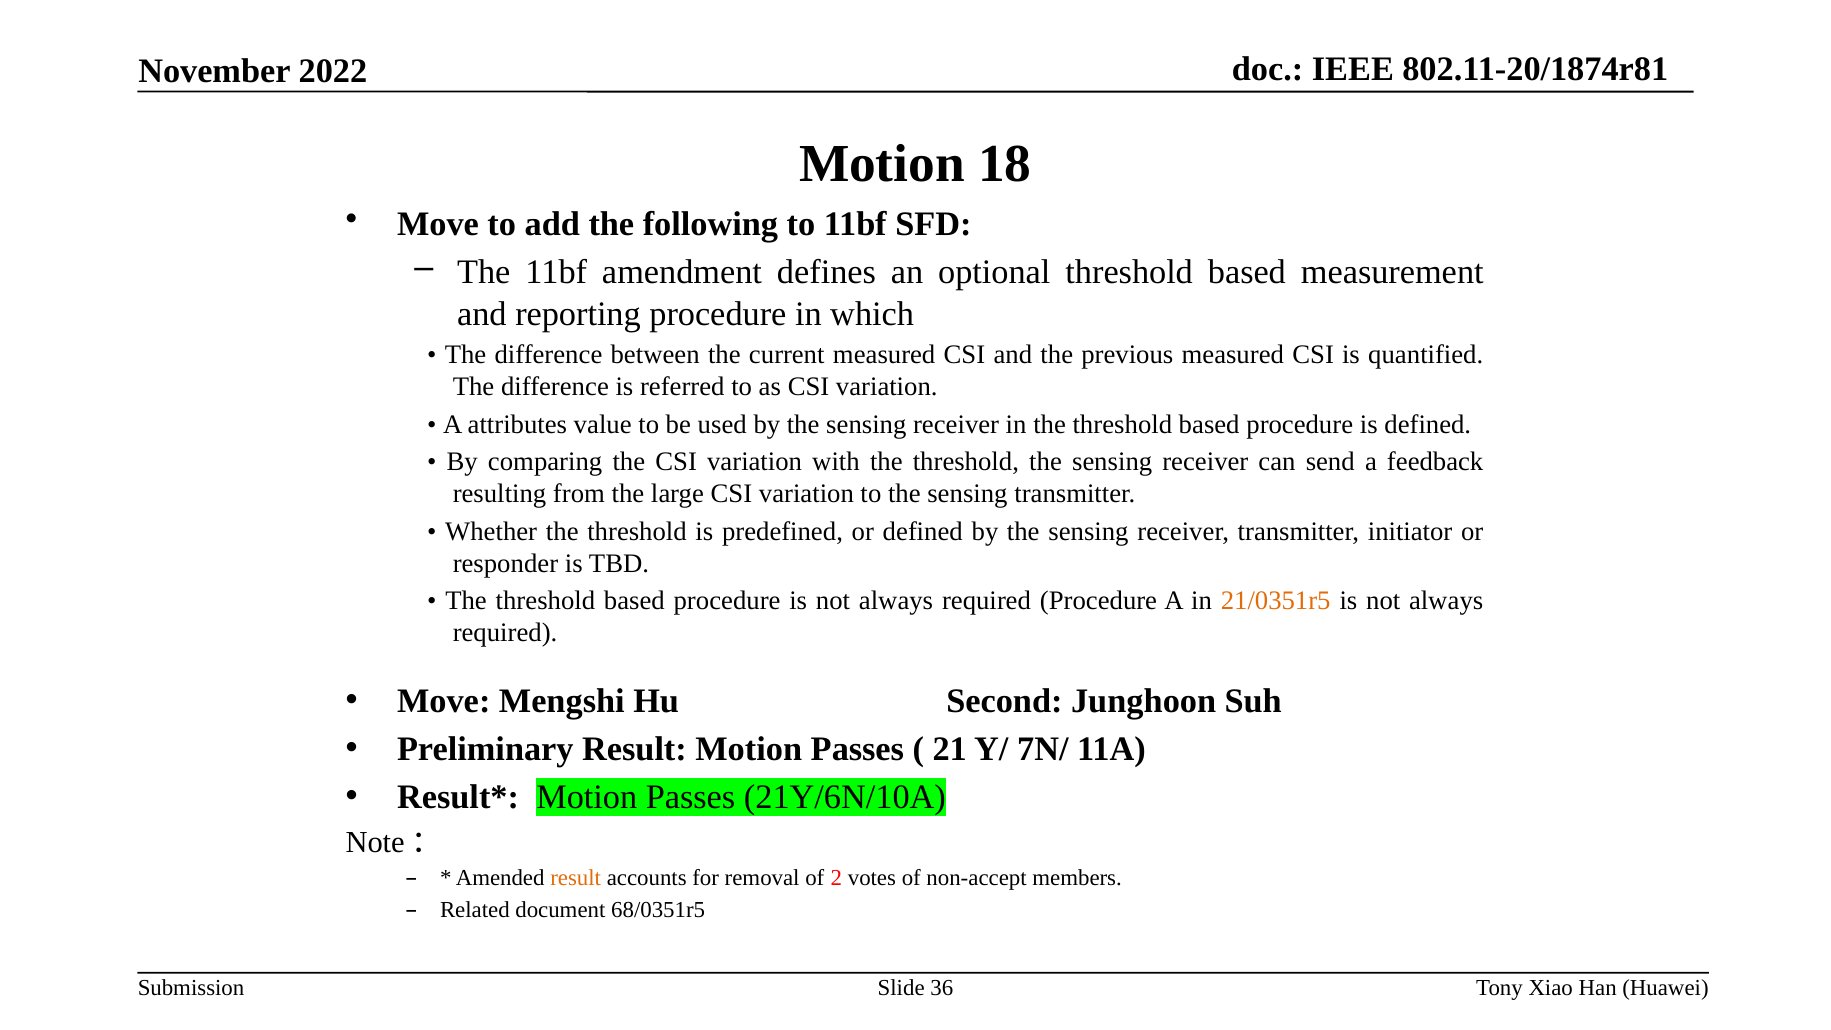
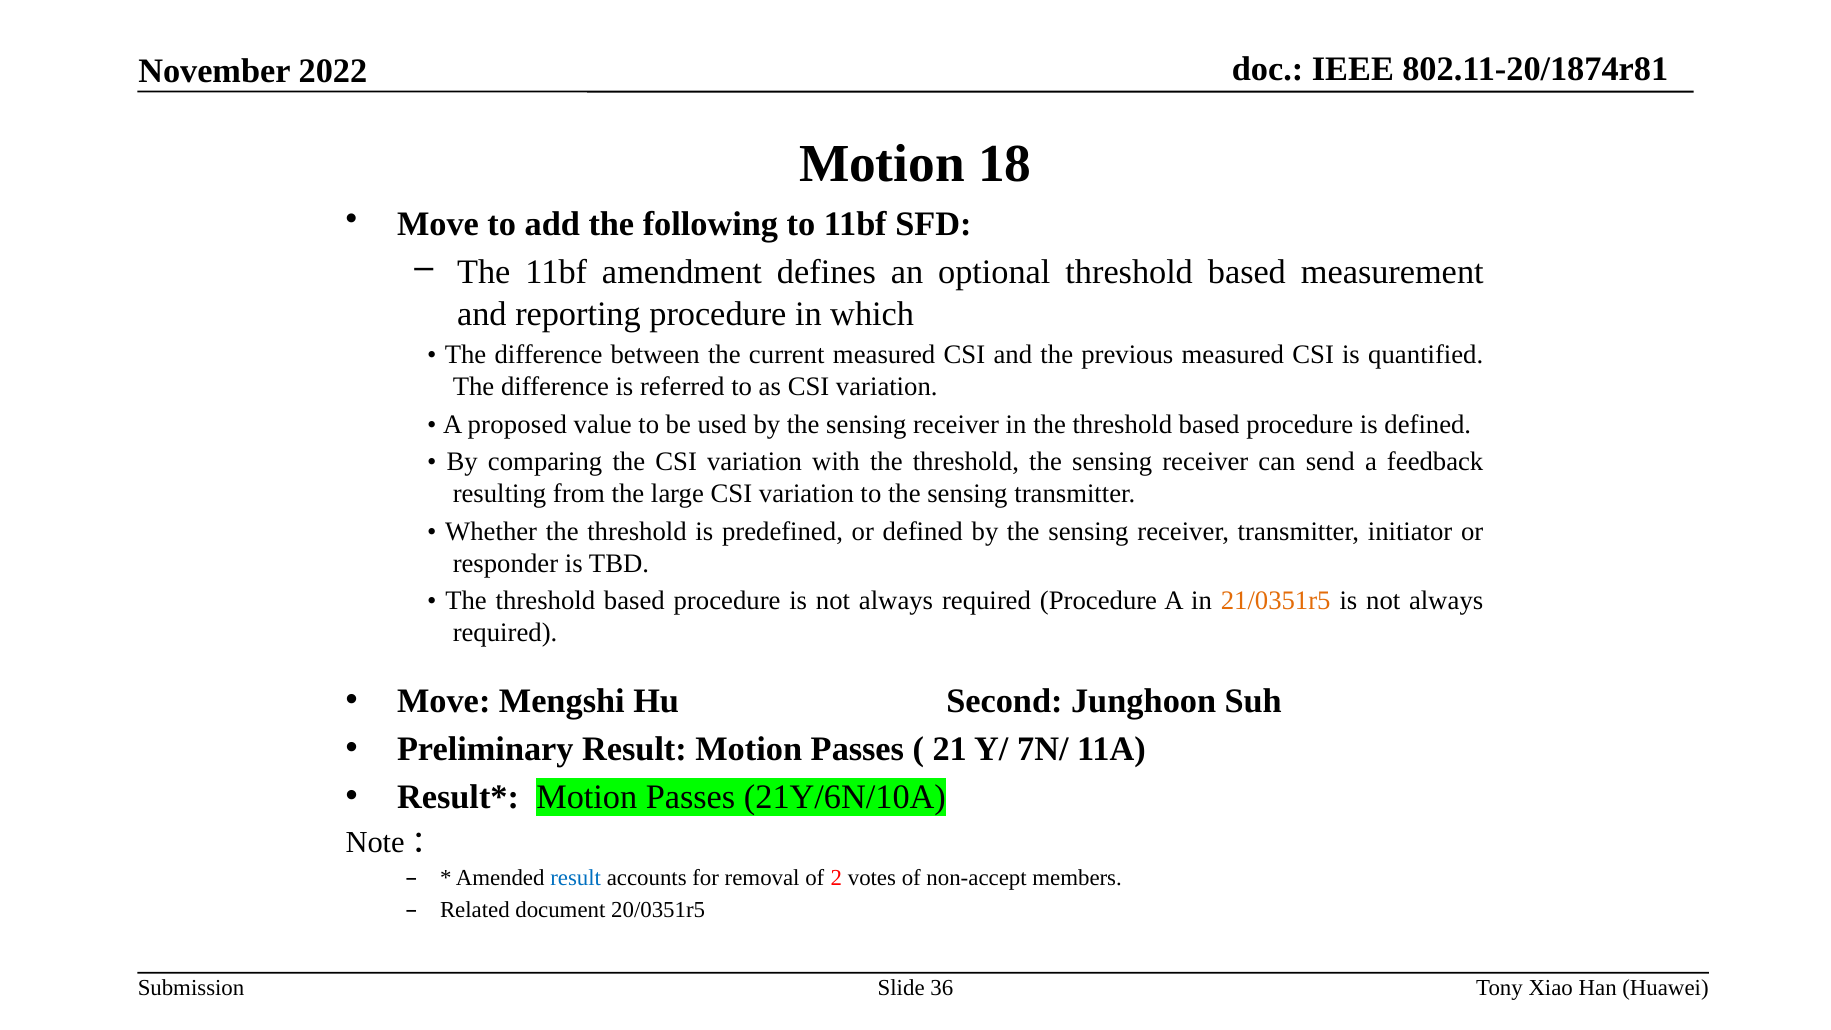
attributes: attributes -> proposed
result at (576, 878) colour: orange -> blue
68/0351r5: 68/0351r5 -> 20/0351r5
